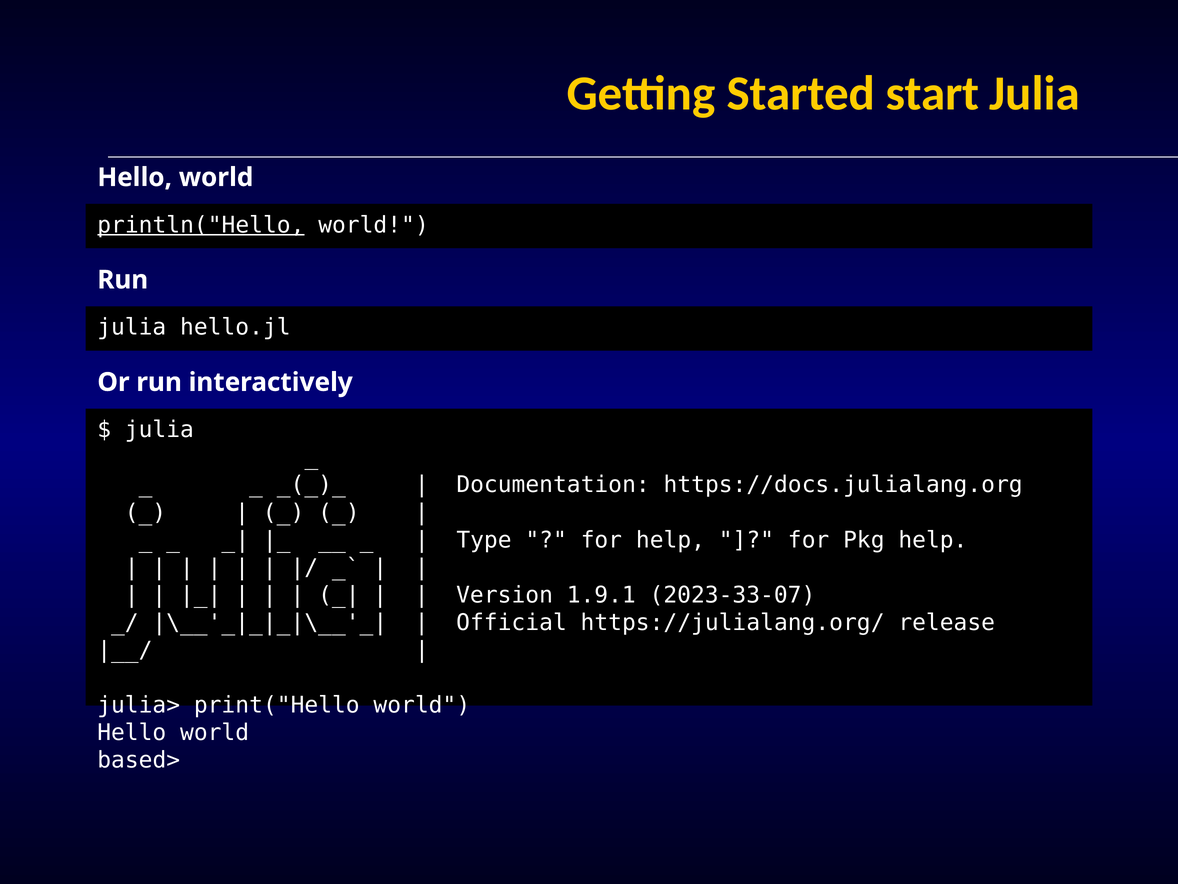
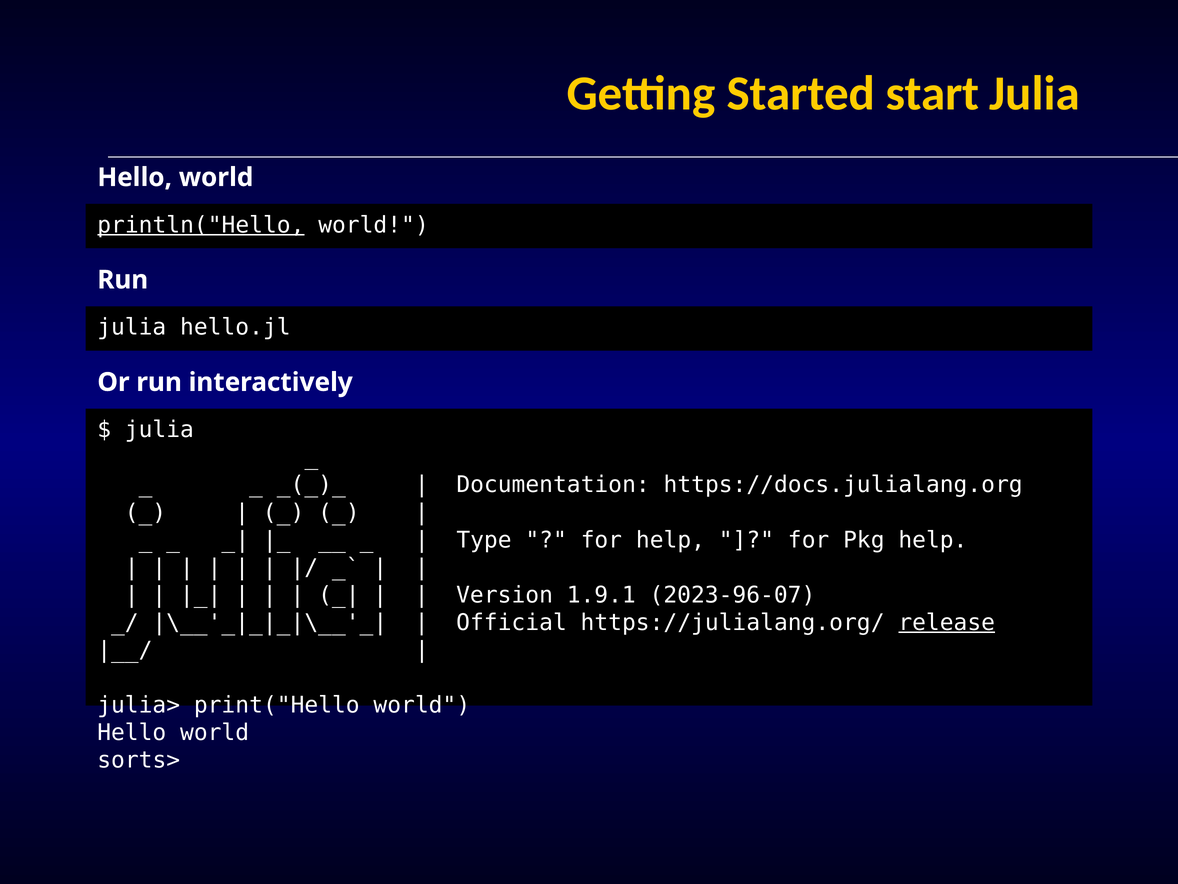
2023-33-07: 2023-33-07 -> 2023-96-07
release underline: none -> present
based>: based> -> sorts>
